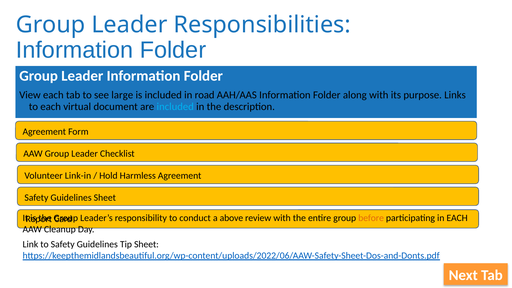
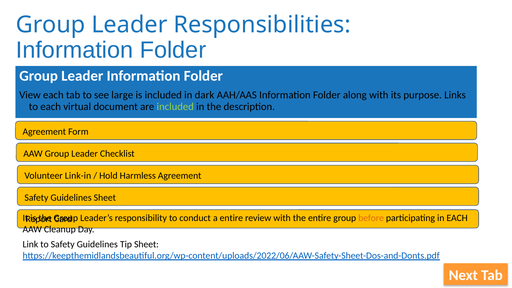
road: road -> dark
included at (175, 107) colour: light blue -> light green
a above: above -> entire
